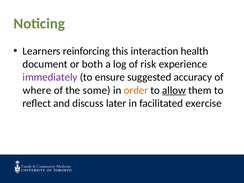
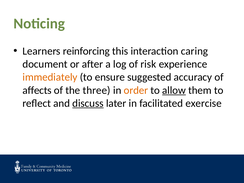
health: health -> caring
both: both -> after
immediately colour: purple -> orange
where: where -> affects
some: some -> three
discuss underline: none -> present
